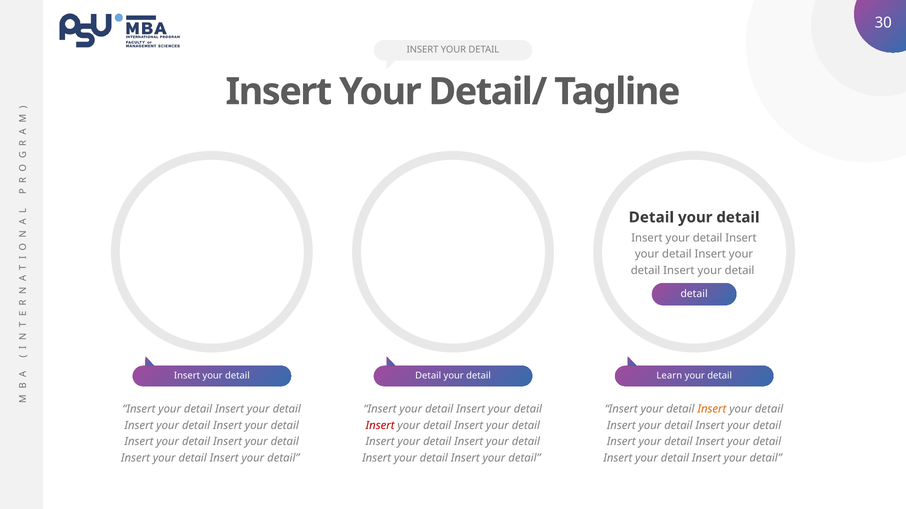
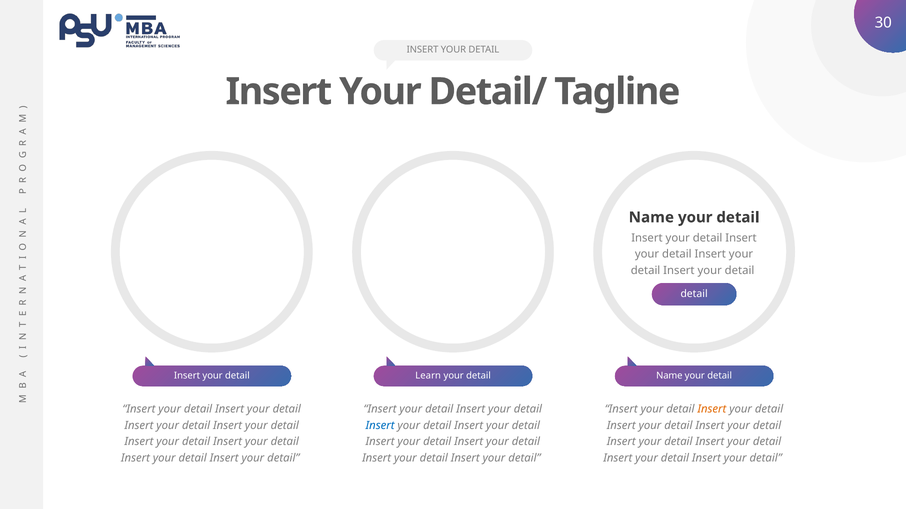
Detail at (651, 218): Detail -> Name
Detail at (428, 376): Detail -> Learn
Learn at (669, 376): Learn -> Name
Insert at (380, 426) colour: red -> blue
